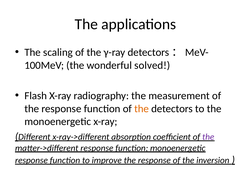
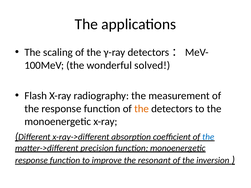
the at (208, 137) colour: purple -> blue
matter->different response: response -> precision
improve the response: response -> resonant
